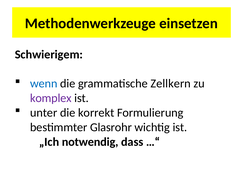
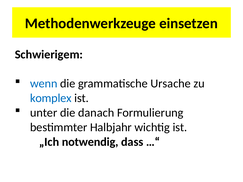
Zellkern: Zellkern -> Ursache
komplex colour: purple -> blue
korrekt: korrekt -> danach
Glasrohr: Glasrohr -> Halbjahr
